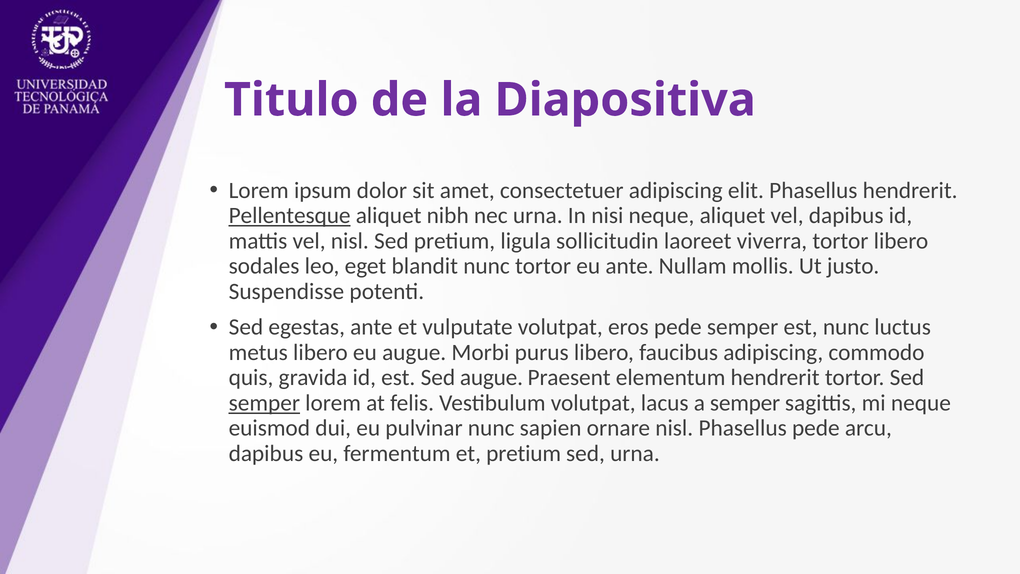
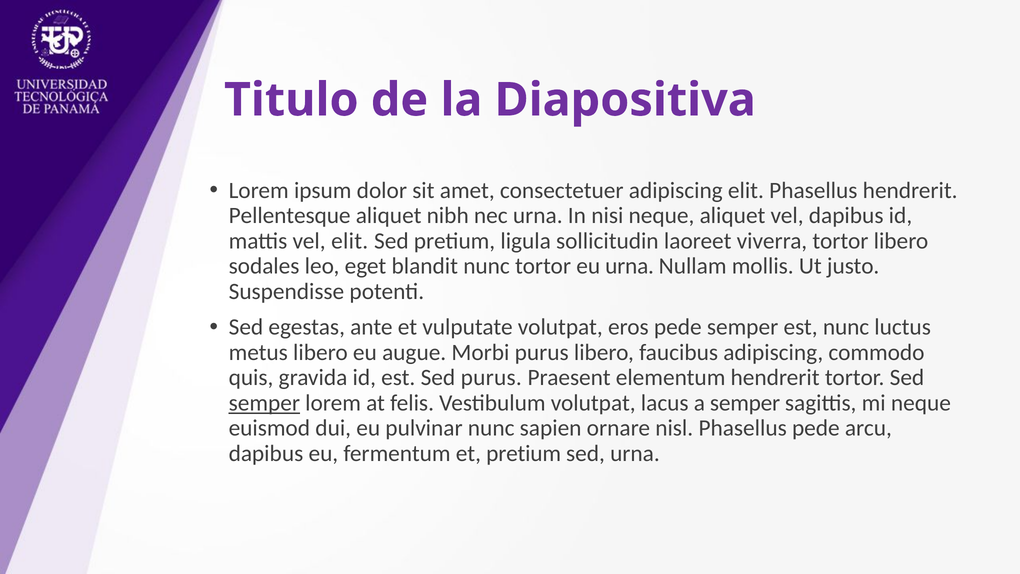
Pellentesque underline: present -> none
vel nisl: nisl -> elit
eu ante: ante -> urna
Sed augue: augue -> purus
